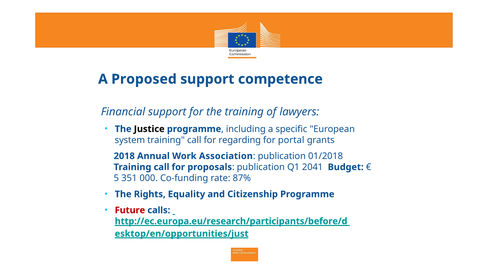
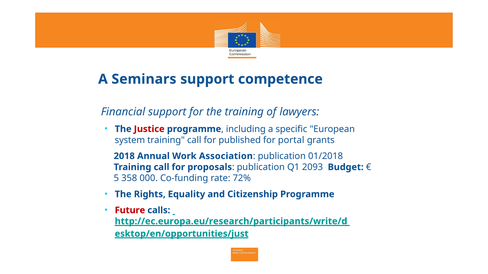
Proposed: Proposed -> Seminars
Justice colour: black -> red
regarding: regarding -> published
2041: 2041 -> 2093
351: 351 -> 358
87%: 87% -> 72%
http://ec.europa.eu/research/participants/before/d: http://ec.europa.eu/research/participants/before/d -> http://ec.europa.eu/research/participants/write/d
